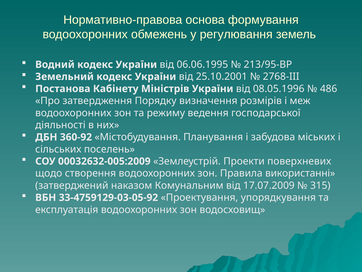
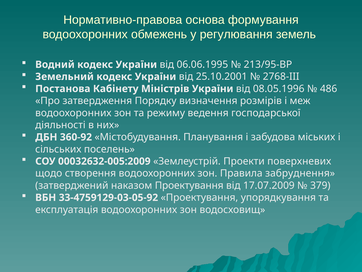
використанні: використанні -> забруднення
наказом Комунальним: Комунальним -> Проектування
315: 315 -> 379
